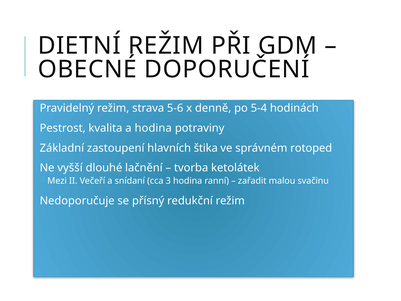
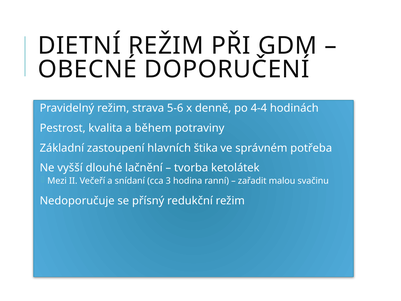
5-4: 5-4 -> 4-4
a hodina: hodina -> během
rotoped: rotoped -> potřeba
